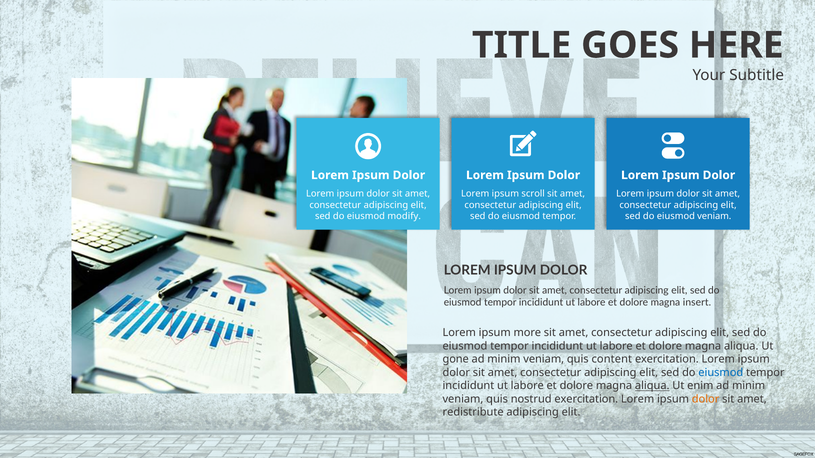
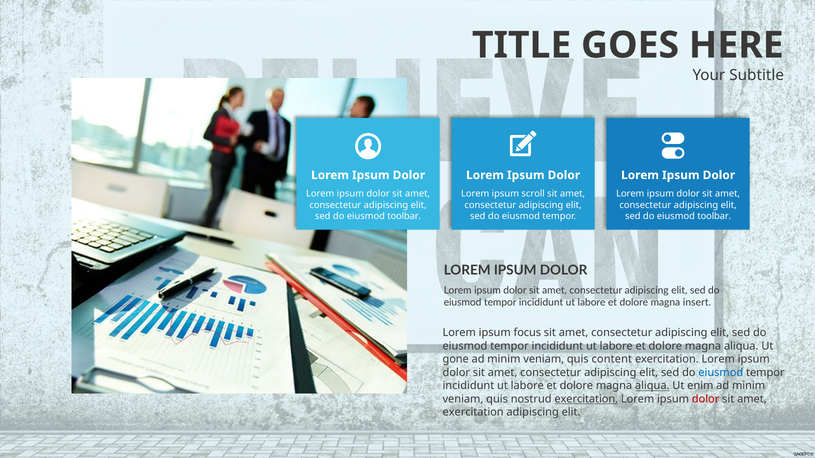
modify at (404, 216): modify -> toolbar
veniam at (714, 216): veniam -> toolbar
more: more -> focus
exercitation at (586, 399) underline: none -> present
dolor at (706, 399) colour: orange -> red
redistribute at (473, 413): redistribute -> exercitation
